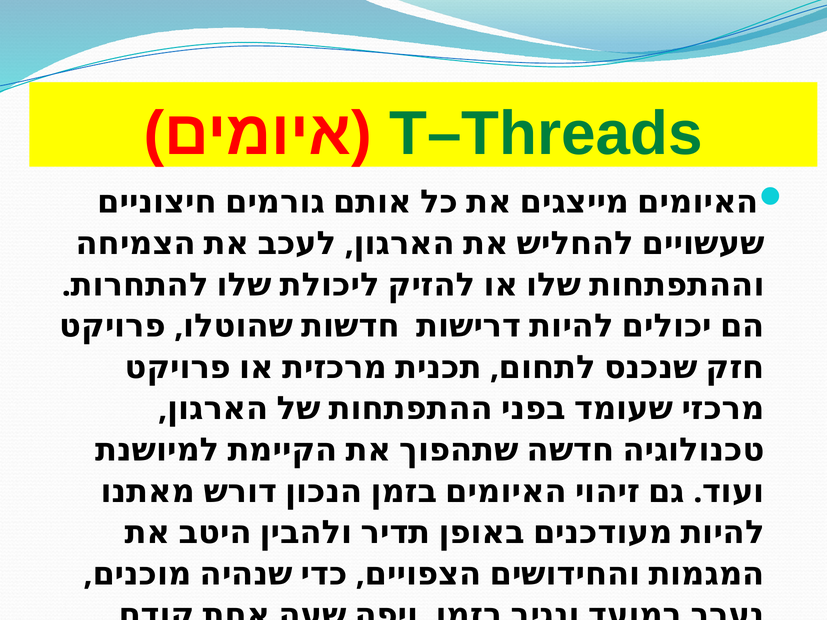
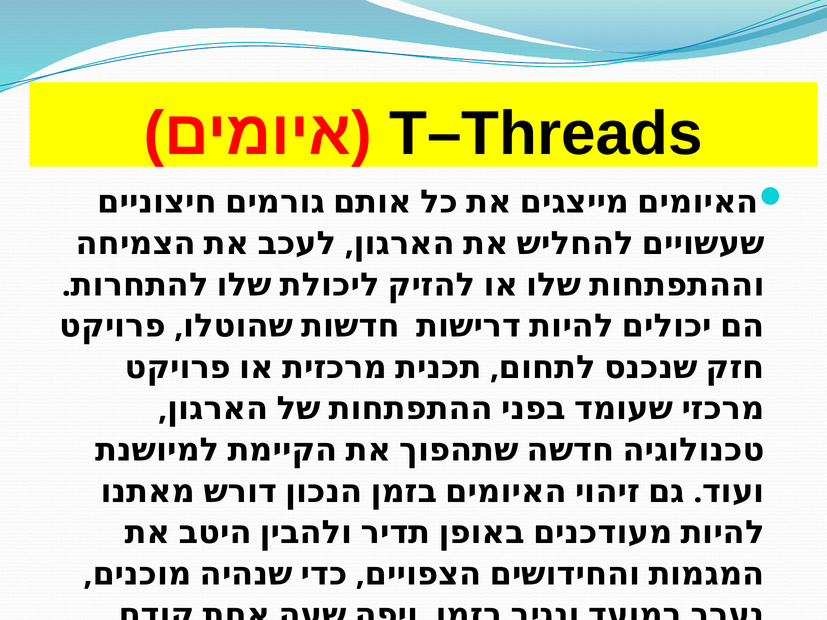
T–Threads colour: green -> black
